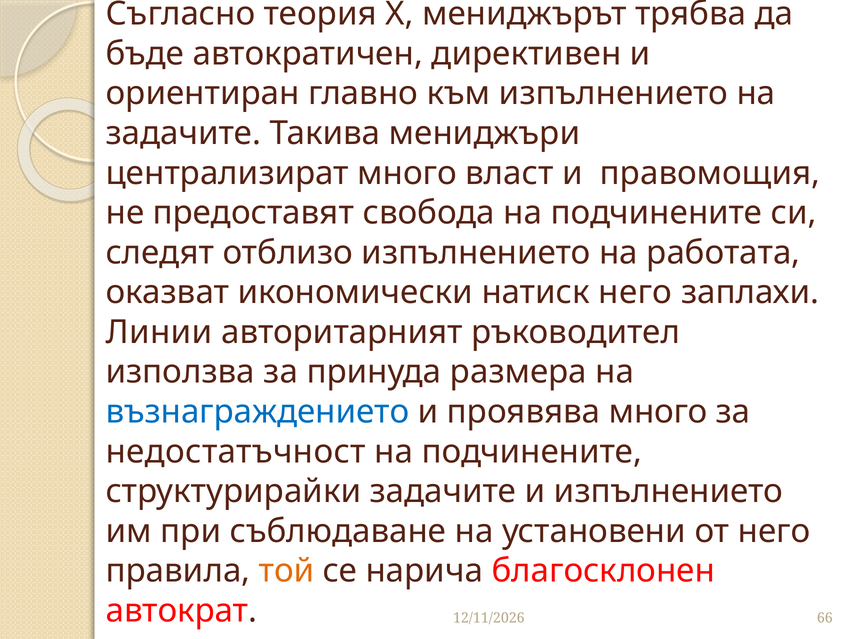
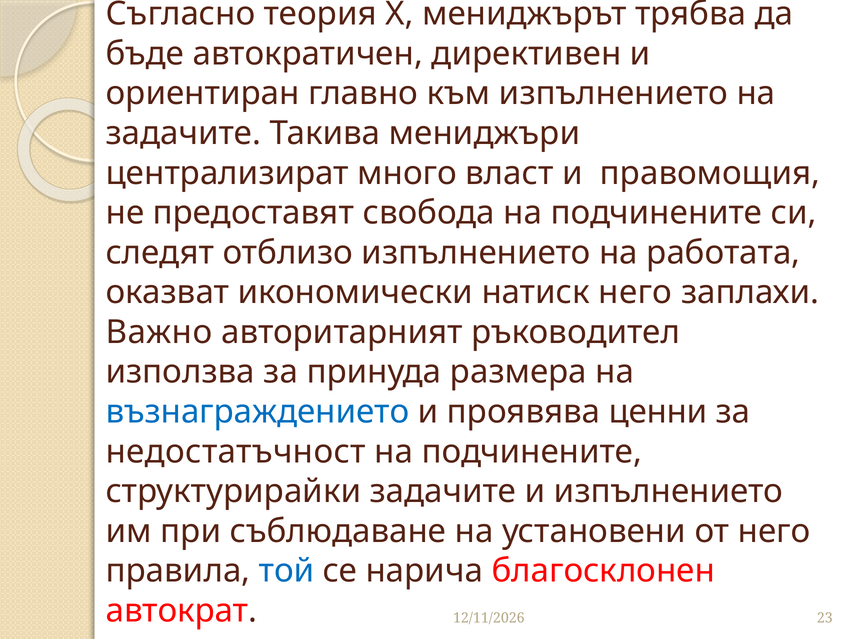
Линии: Линии -> Важно
проявява много: много -> ценни
той colour: orange -> blue
66: 66 -> 23
